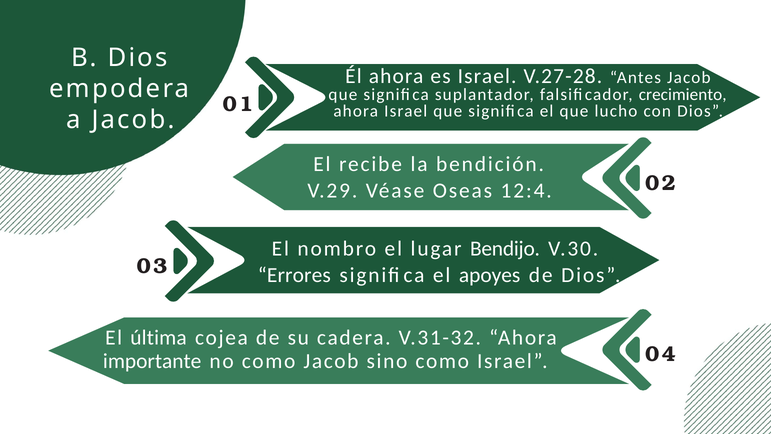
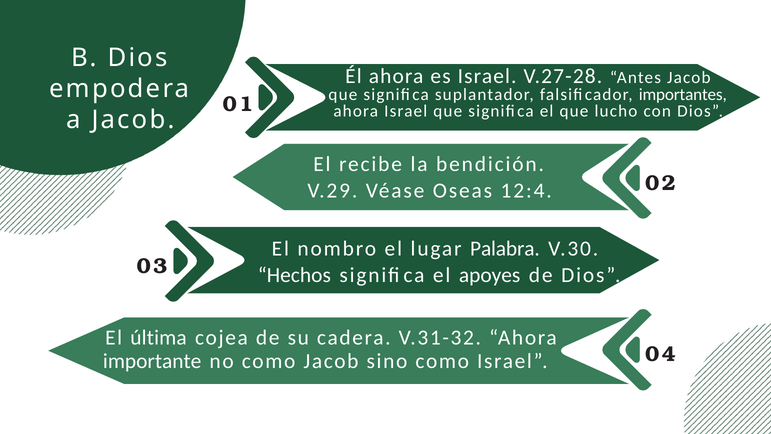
crecimiento: crecimiento -> importantes
Bendijo: Bendijo -> Palabra
Errores: Errores -> Hechos
